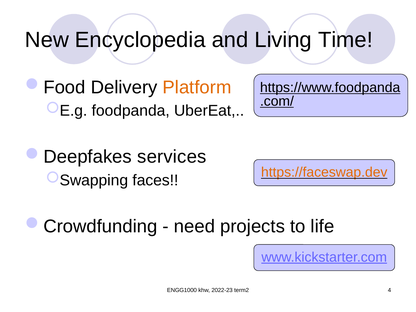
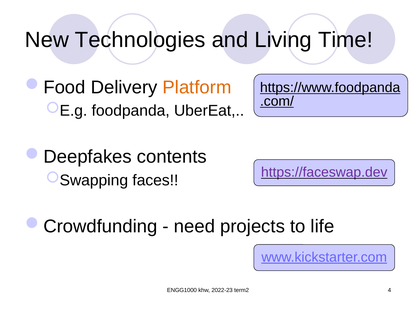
Encyclopedia: Encyclopedia -> Technologies
services: services -> contents
https://faceswap.dev colour: orange -> purple
